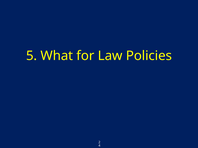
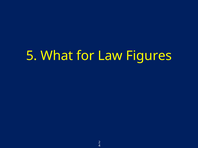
Policies: Policies -> Figures
